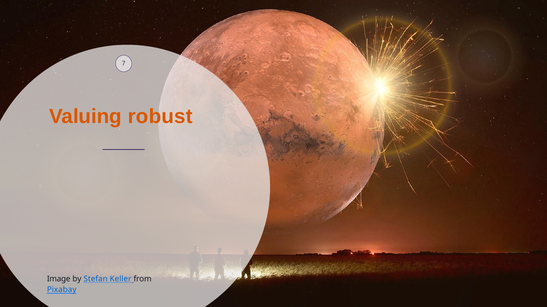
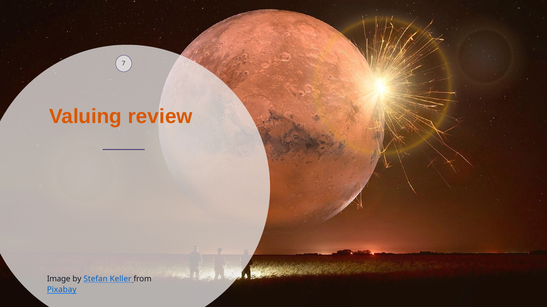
robust: robust -> review
